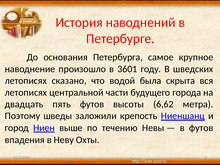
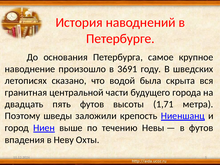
3601: 3601 -> 3691
летописях at (26, 92): летописях -> гранитная
6,62: 6,62 -> 1,71
